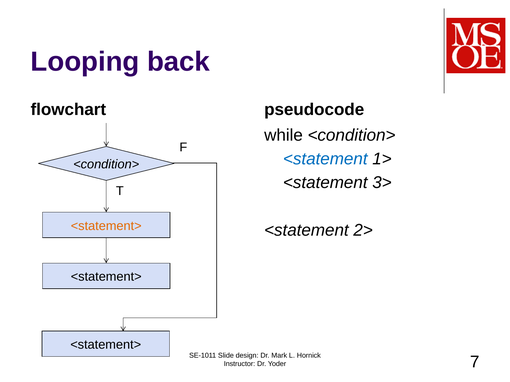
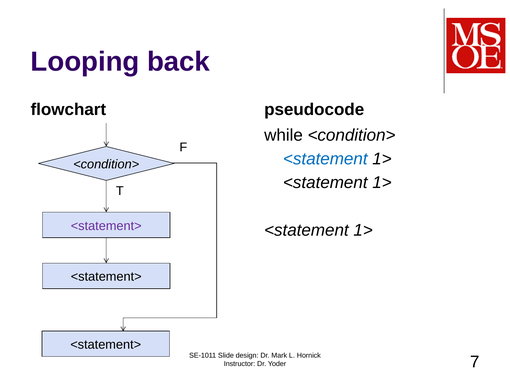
3> at (382, 183): 3> -> 1>
<statement> at (106, 226) colour: orange -> purple
2> at (363, 230): 2> -> 1>
